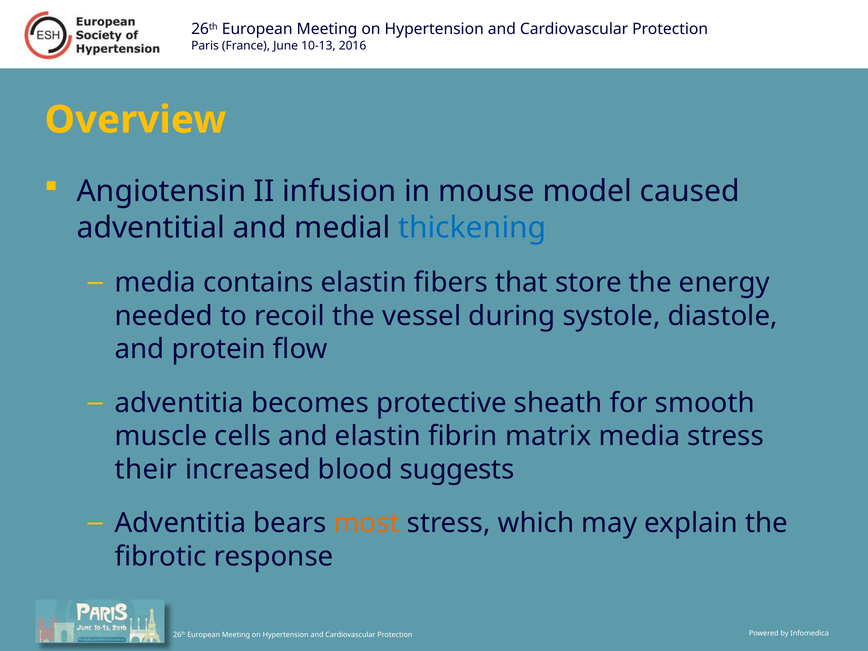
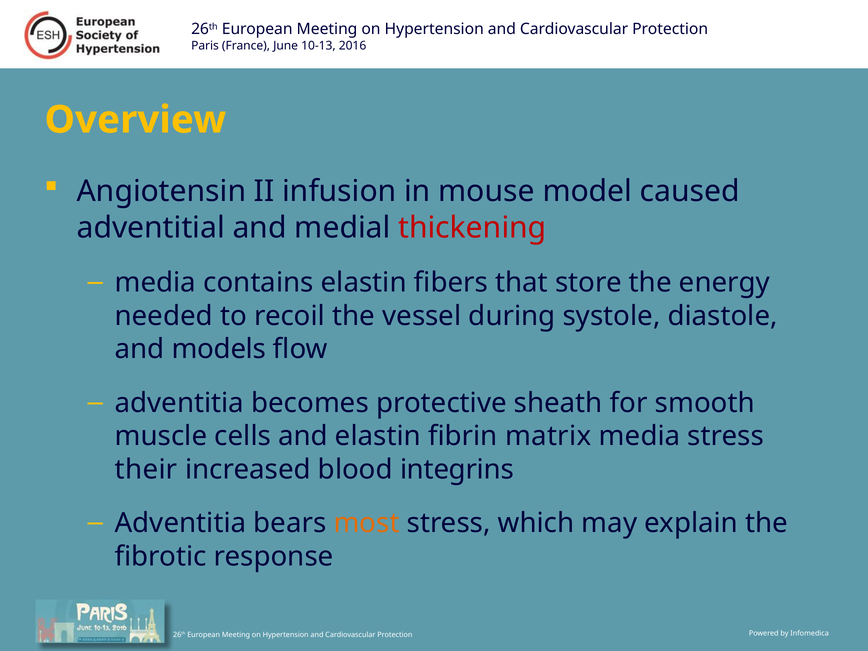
thickening colour: blue -> red
protein: protein -> models
suggests: suggests -> integrins
